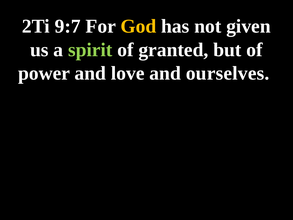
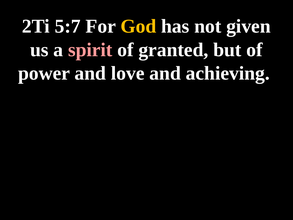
9:7: 9:7 -> 5:7
spirit colour: light green -> pink
ourselves: ourselves -> achieving
